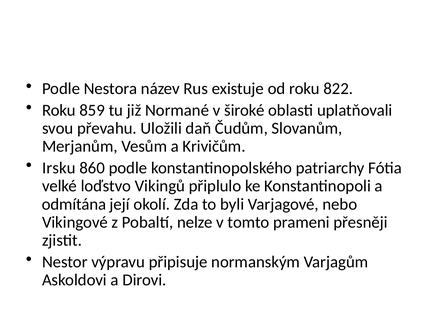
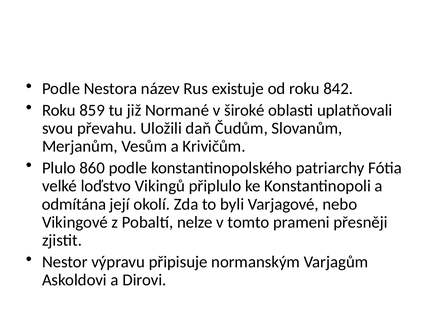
822: 822 -> 842
Irsku: Irsku -> Plulo
